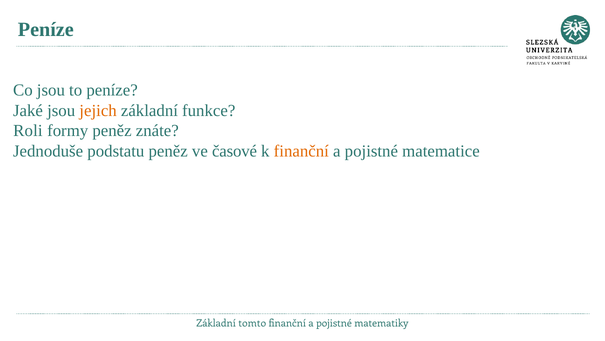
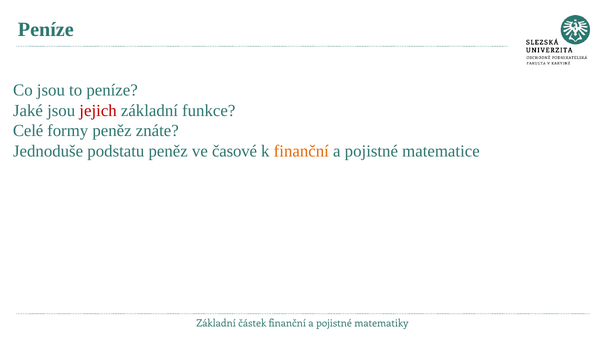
jejich colour: orange -> red
Roli: Roli -> Celé
tomto: tomto -> částek
